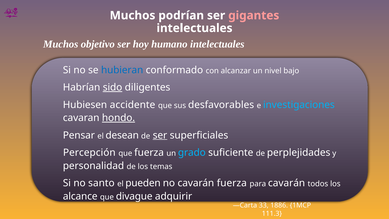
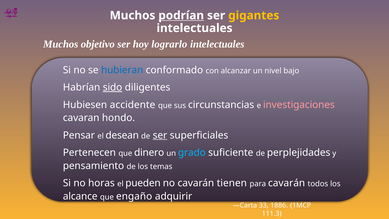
podrían underline: none -> present
gigantes colour: pink -> yellow
humano: humano -> lograrlo
desfavorables: desfavorables -> circunstancias
investigaciones colour: light blue -> pink
hondo underline: present -> none
Percepción: Percepción -> Pertenecen
que fuerza: fuerza -> dinero
personalidad: personalidad -> pensamiento
santo: santo -> horas
cavarán fuerza: fuerza -> tienen
divague: divague -> engaño
